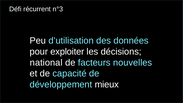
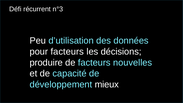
pour exploiter: exploiter -> facteurs
national: national -> produire
